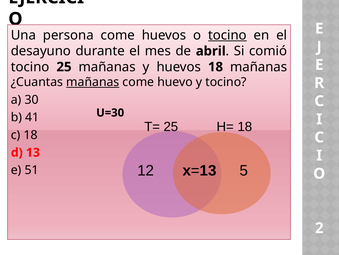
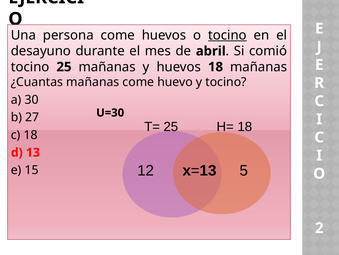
mañanas at (93, 82) underline: present -> none
41: 41 -> 27
51: 51 -> 15
